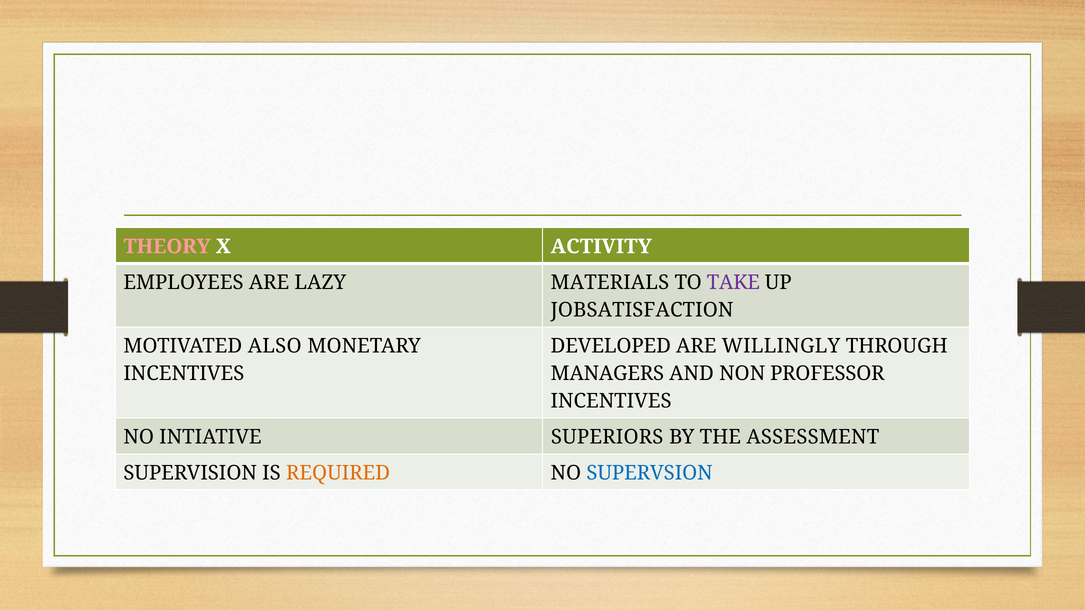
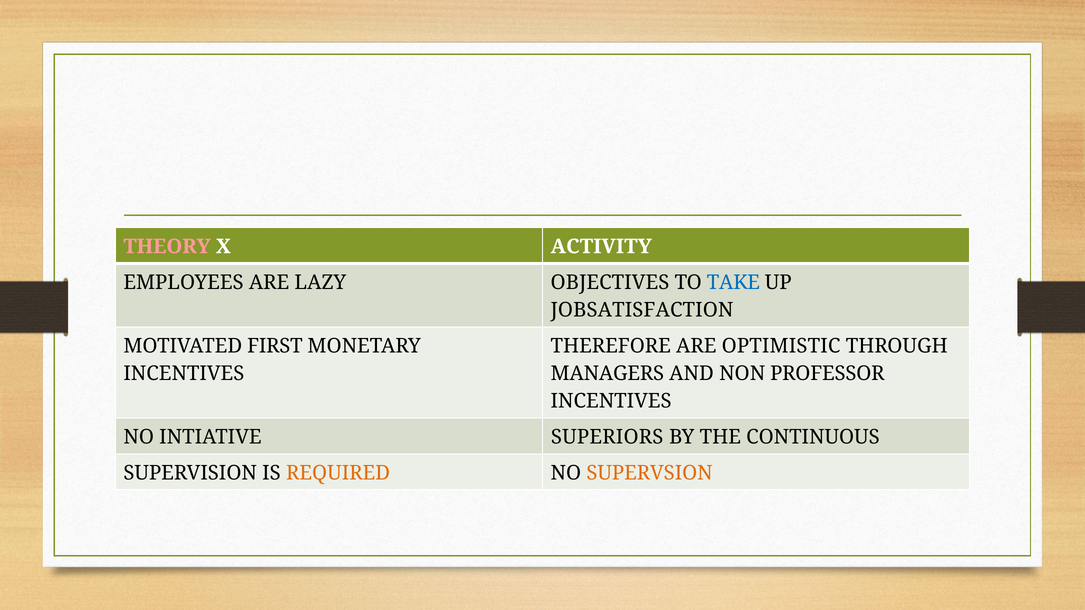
MATERIALS: MATERIALS -> OBJECTIVES
TAKE colour: purple -> blue
ALSO: ALSO -> FIRST
DEVELOPED: DEVELOPED -> THEREFORE
WILLINGLY: WILLINGLY -> OPTIMISTIC
ASSESSMENT: ASSESSMENT -> CONTINUOUS
SUPERVSION colour: blue -> orange
